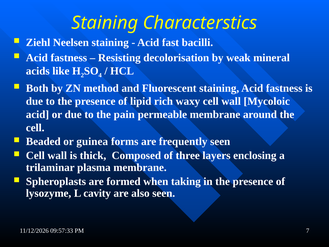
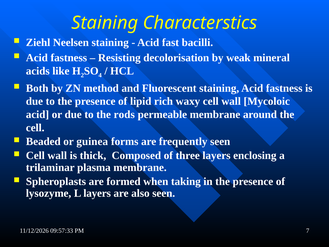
pain: pain -> rods
L cavity: cavity -> layers
